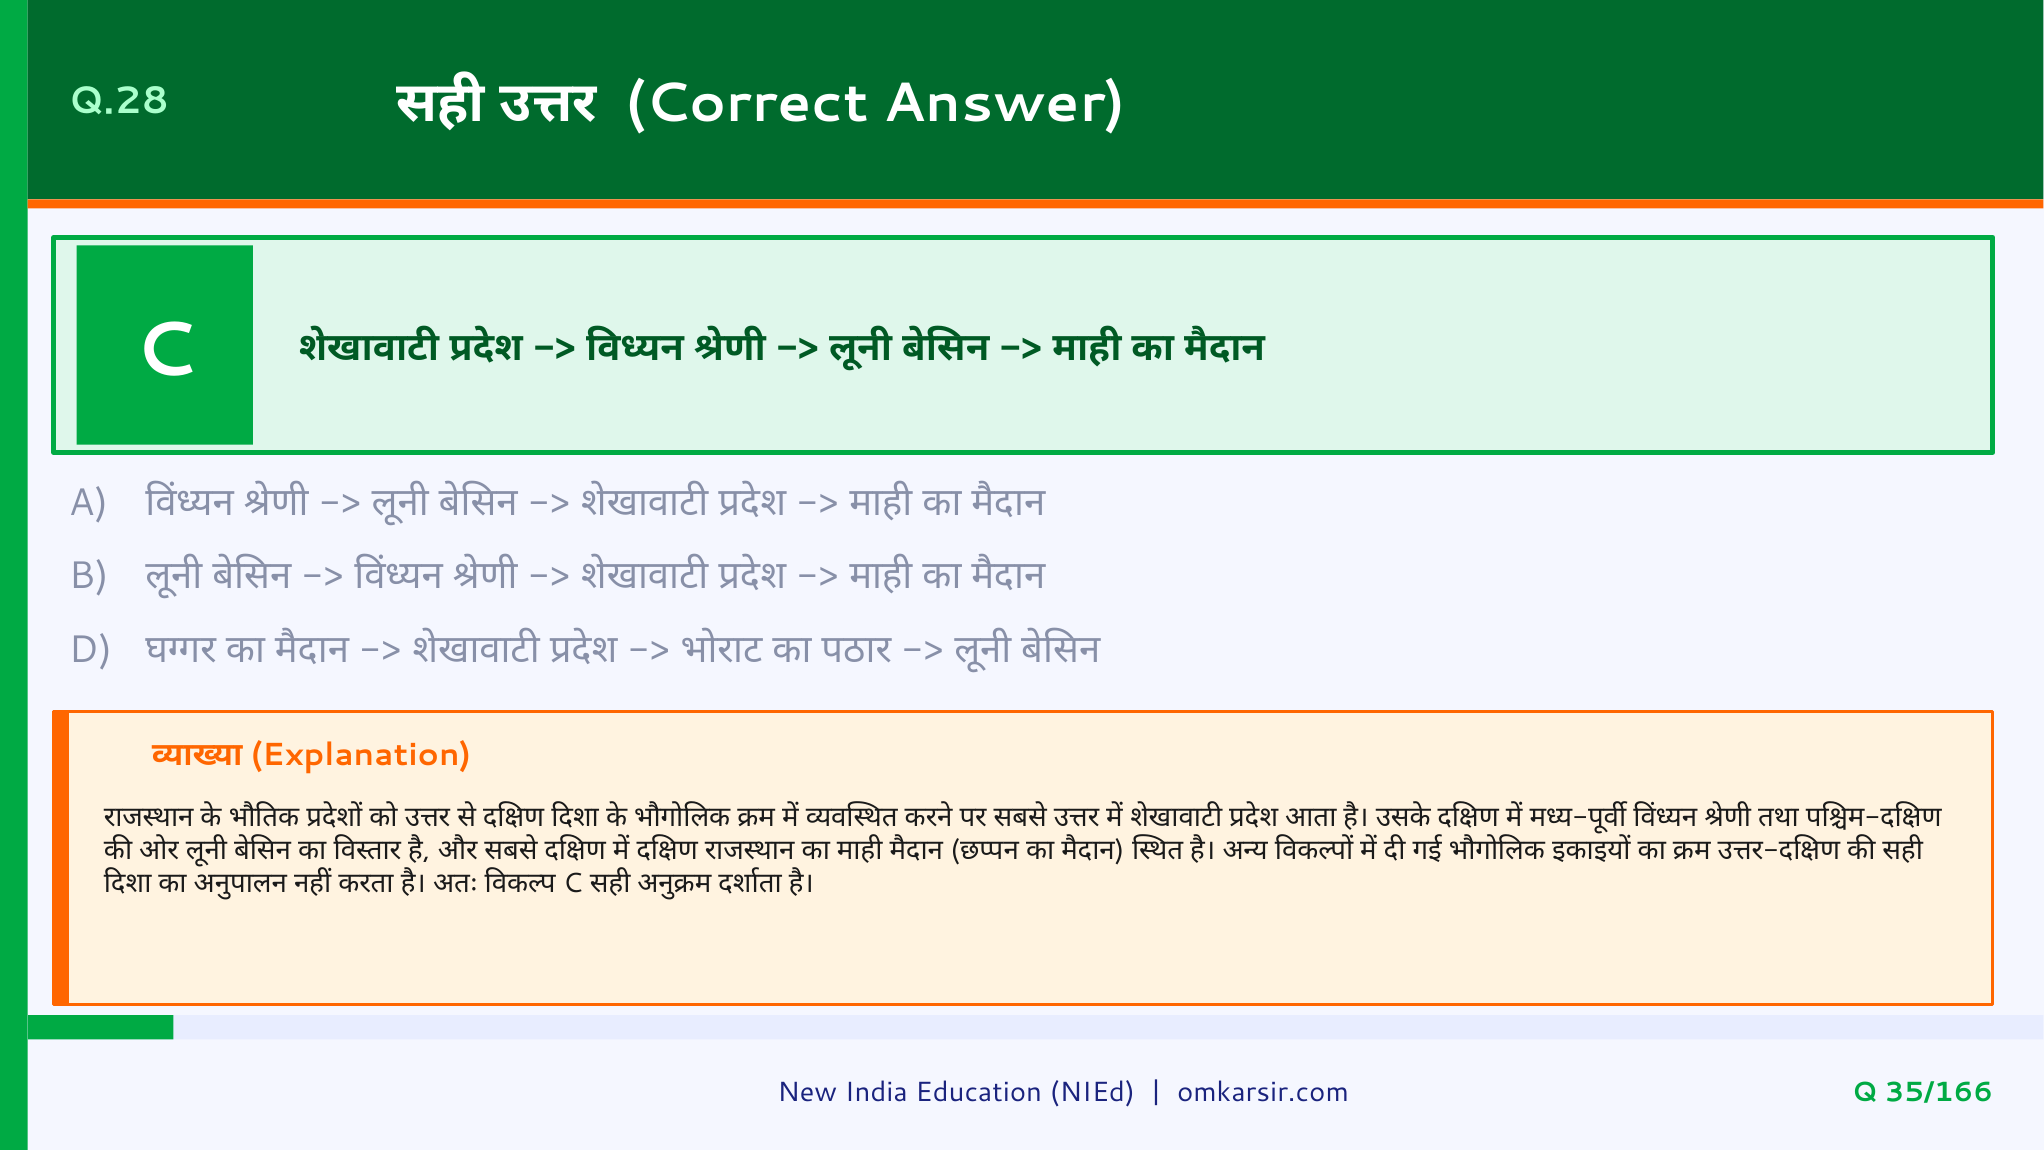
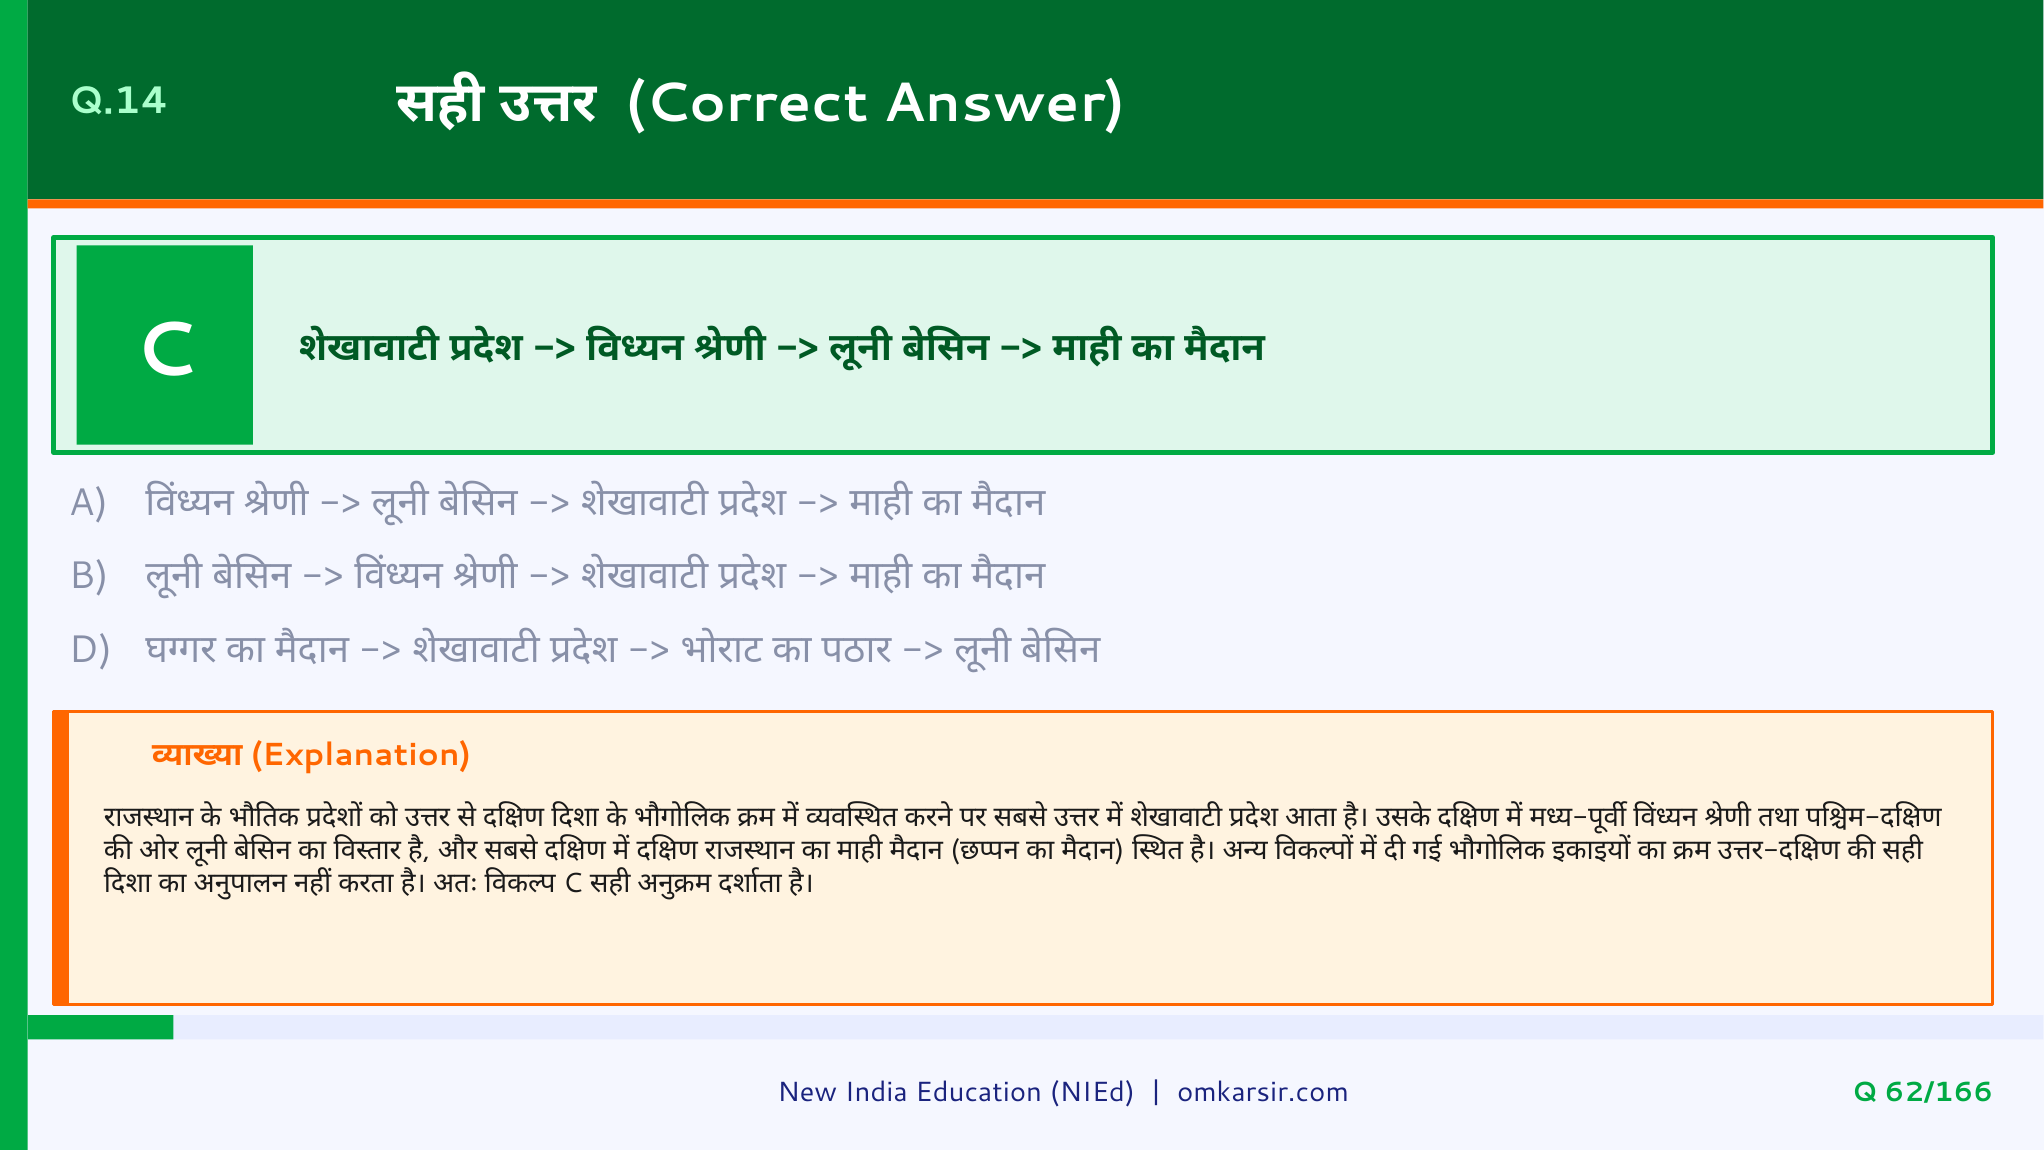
Q.28: Q.28 -> Q.14
35/166: 35/166 -> 62/166
